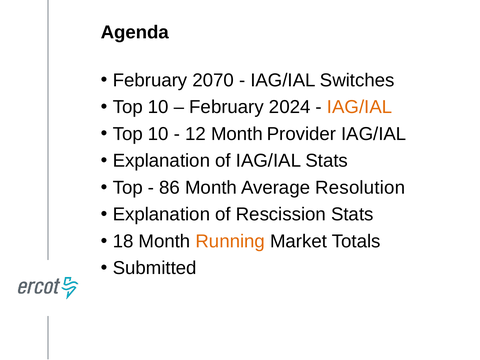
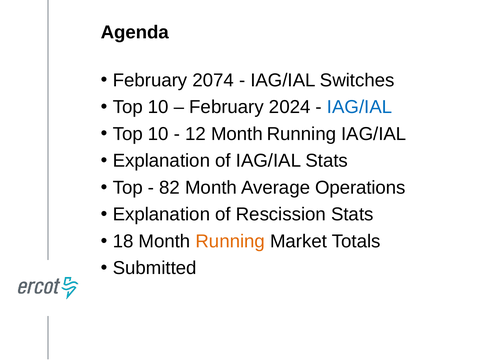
2070: 2070 -> 2074
IAG/IAL at (360, 107) colour: orange -> blue
12 Month Provider: Provider -> Running
86: 86 -> 82
Resolution: Resolution -> Operations
